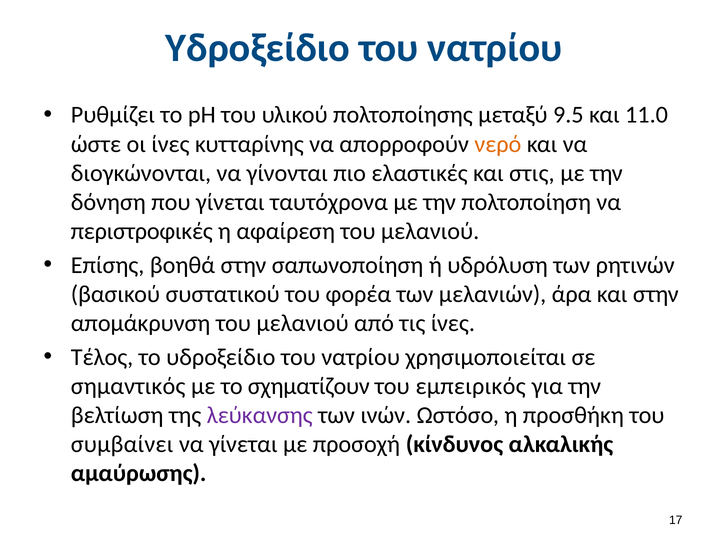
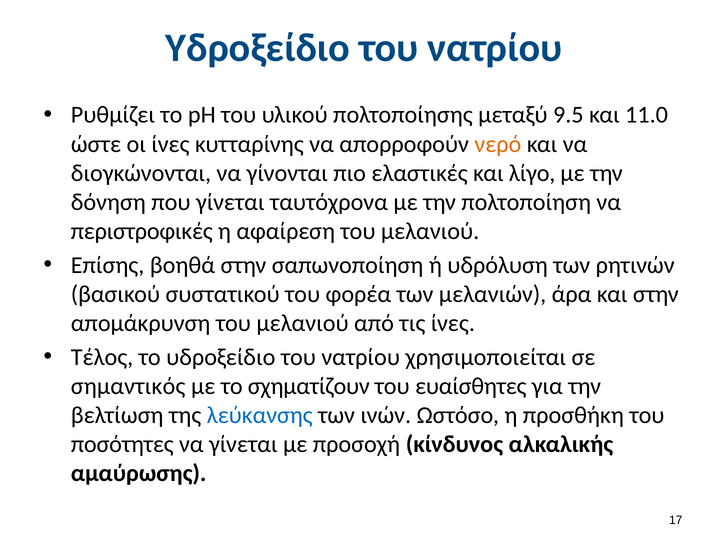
στις: στις -> λίγο
εμπειρικός: εμπειρικός -> ευαίσθητες
λεύκανσης colour: purple -> blue
συμβαίνει: συμβαίνει -> ποσότητες
